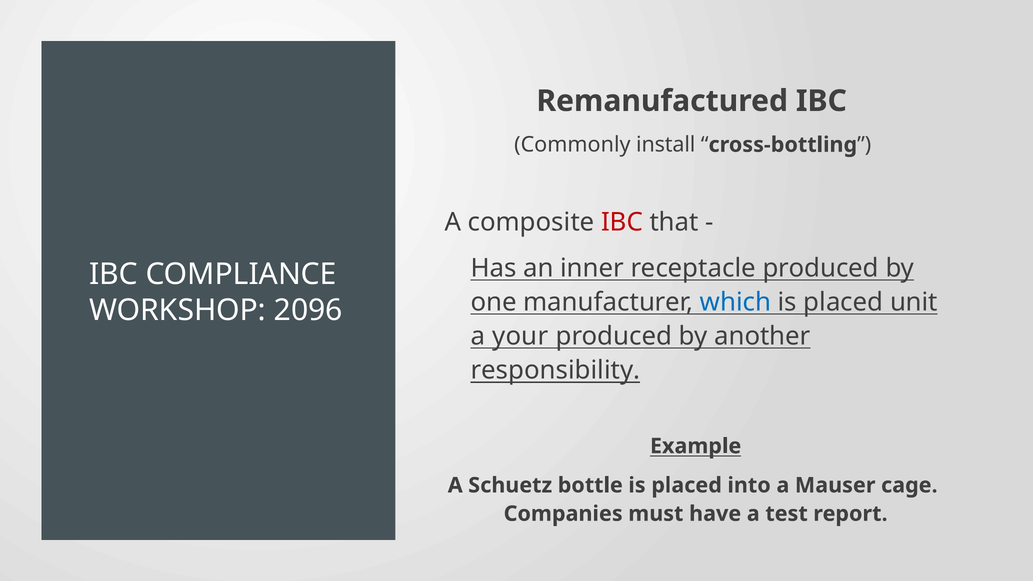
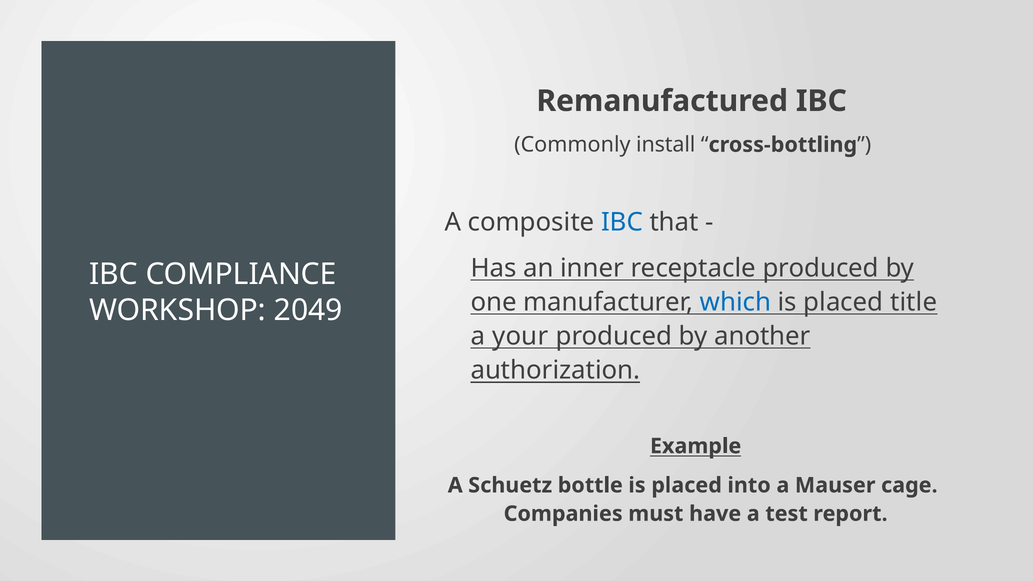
IBC at (622, 222) colour: red -> blue
unit: unit -> title
2096: 2096 -> 2049
responsibility: responsibility -> authorization
